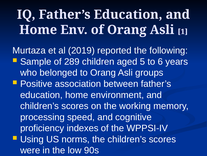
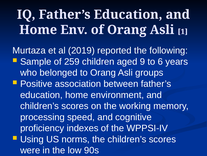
289: 289 -> 259
5: 5 -> 9
